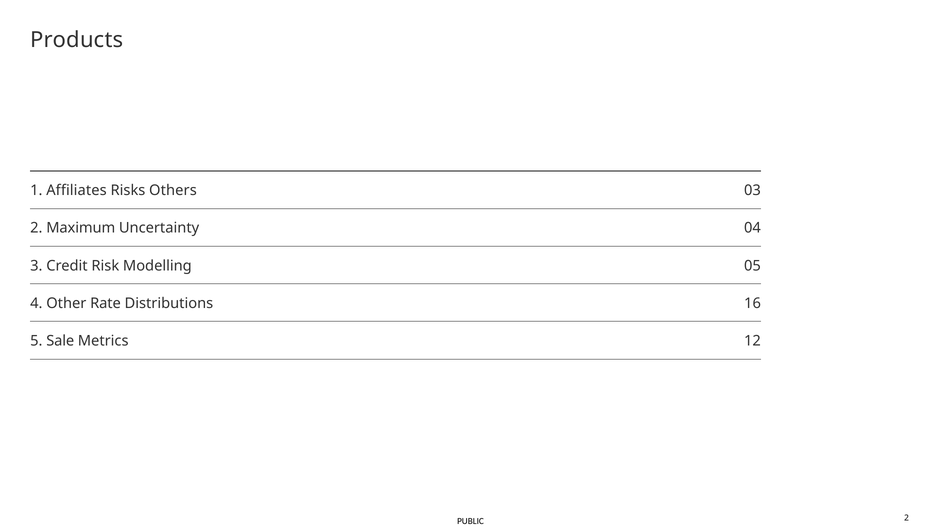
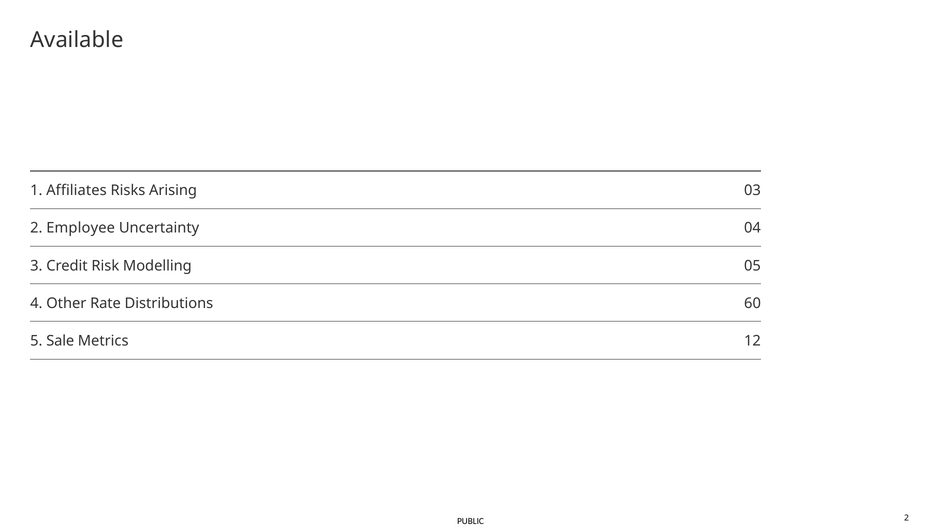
Products: Products -> Available
Others: Others -> Arising
Maximum: Maximum -> Employee
16: 16 -> 60
